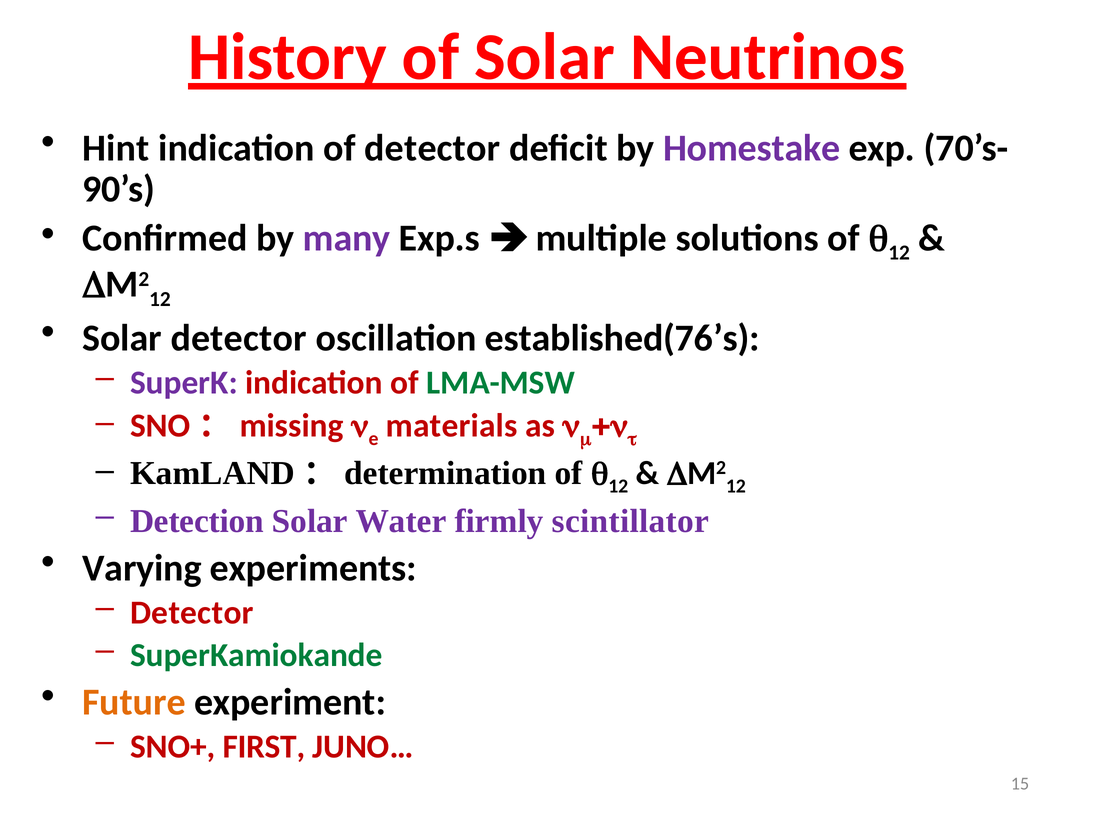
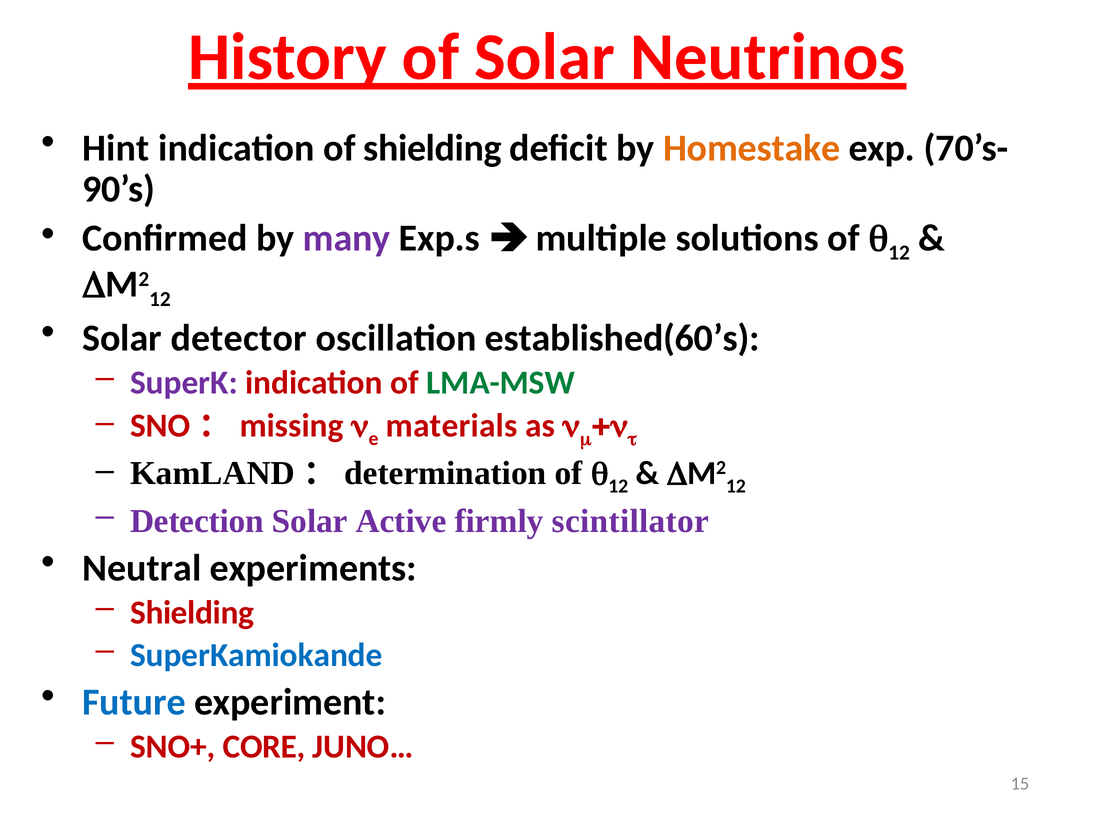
of detector: detector -> shielding
Homestake colour: purple -> orange
established(76’s: established(76’s -> established(60’s
Water: Water -> Active
Varying: Varying -> Neutral
Detector at (192, 613): Detector -> Shielding
SuperKamiokande colour: green -> blue
Future colour: orange -> blue
FIRST: FIRST -> CORE
